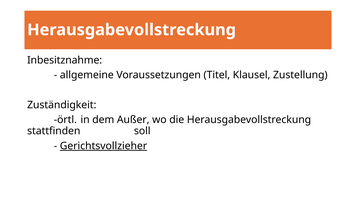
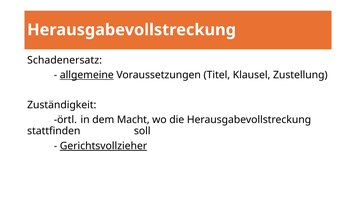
Inbesitznahme: Inbesitznahme -> Schadenersatz
allgemeine underline: none -> present
Außer: Außer -> Macht
